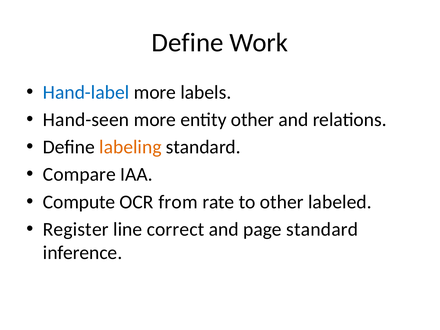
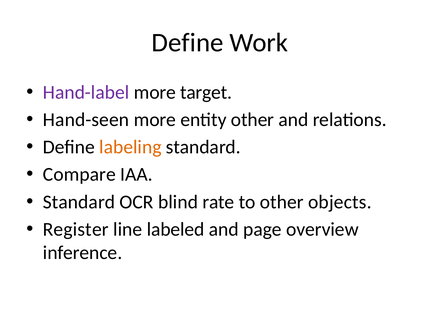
Hand-label colour: blue -> purple
labels: labels -> target
Compute at (79, 202): Compute -> Standard
from: from -> blind
labeled: labeled -> objects
correct: correct -> labeled
page standard: standard -> overview
